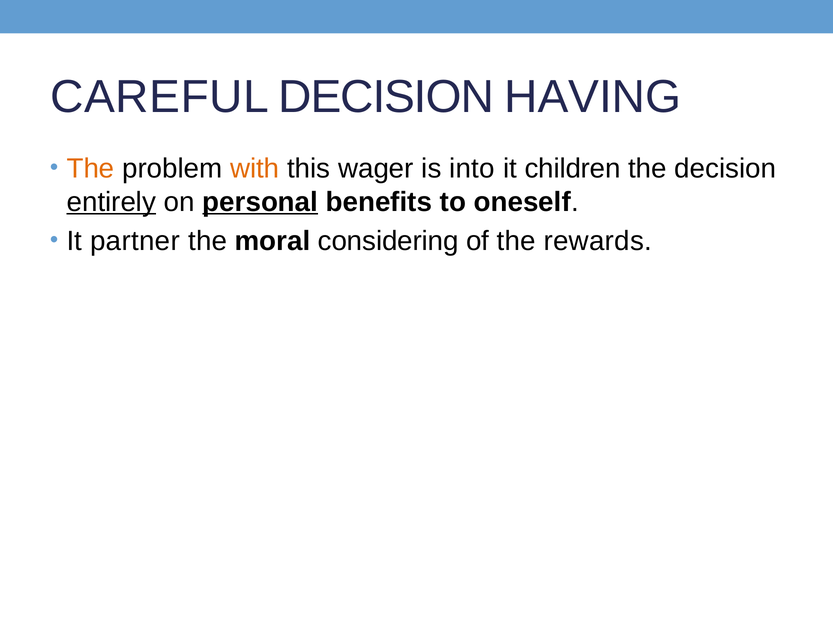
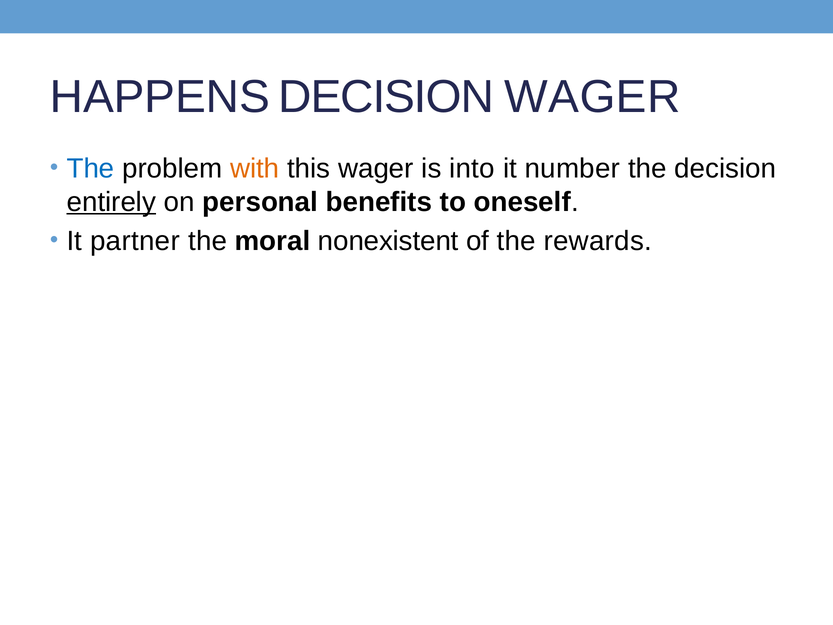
CAREFUL: CAREFUL -> HAPPENS
DECISION HAVING: HAVING -> WAGER
The at (91, 169) colour: orange -> blue
children: children -> number
personal underline: present -> none
considering: considering -> nonexistent
